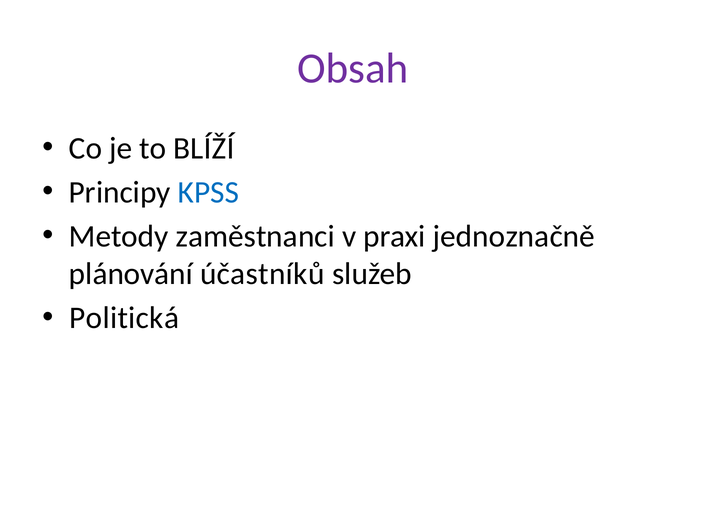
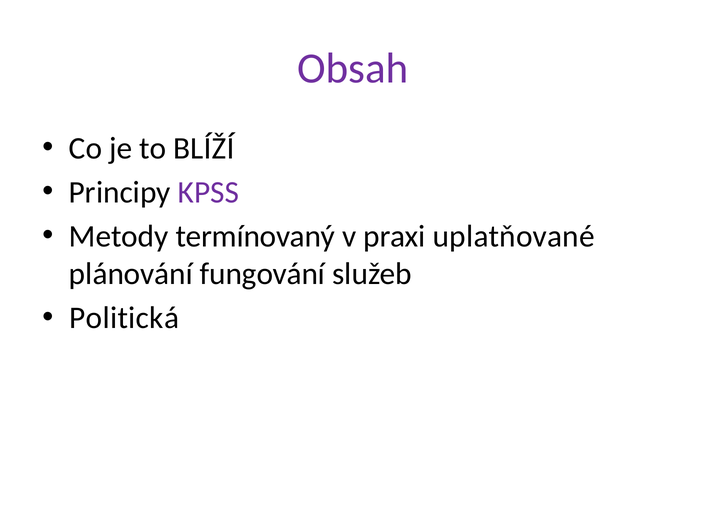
KPSS colour: blue -> purple
zaměstnanci: zaměstnanci -> termínovaný
jednoznačně: jednoznačně -> uplatňované
účastníků: účastníků -> fungování
